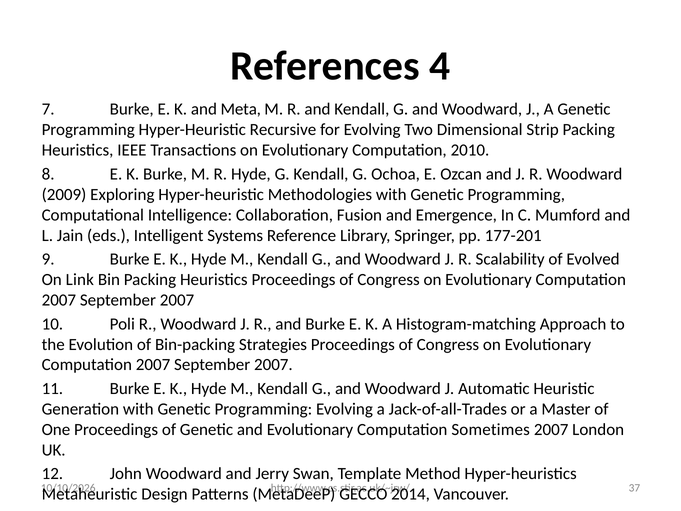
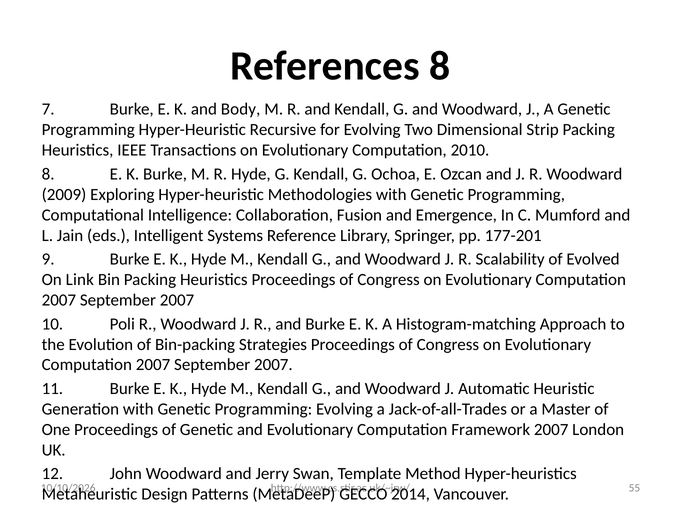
References 4: 4 -> 8
Meta: Meta -> Body
Sometimes: Sometimes -> Framework
37: 37 -> 55
